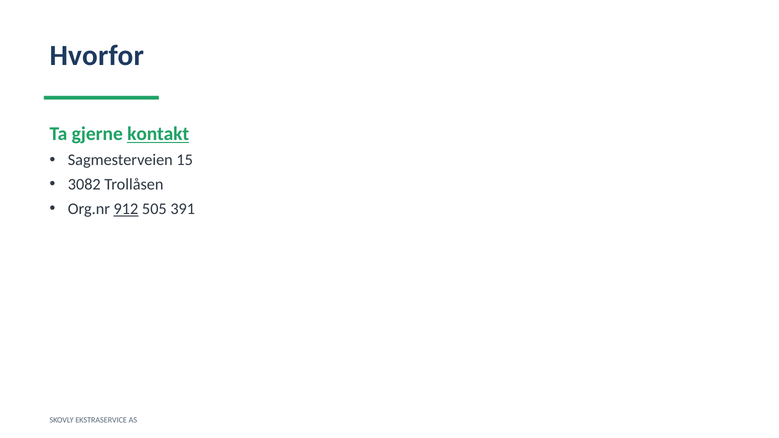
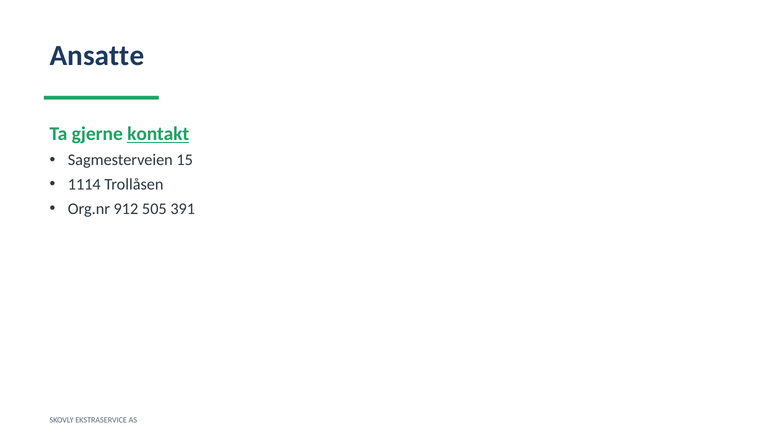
Hvorfor: Hvorfor -> Ansatte
3082: 3082 -> 1114
912 underline: present -> none
